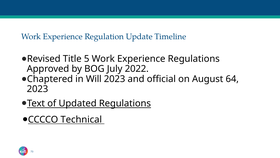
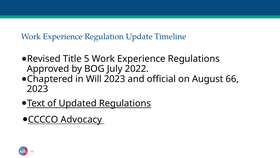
64: 64 -> 66
Technical: Technical -> Advocacy
